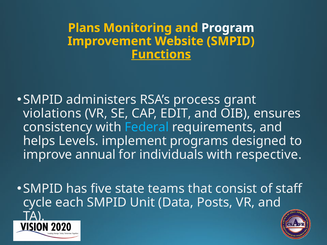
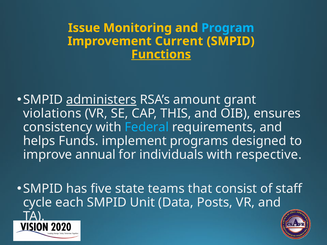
Plans: Plans -> Issue
Program colour: white -> light blue
Website: Website -> Current
administers underline: none -> present
process: process -> amount
EDIT: EDIT -> THIS
Levels: Levels -> Funds
